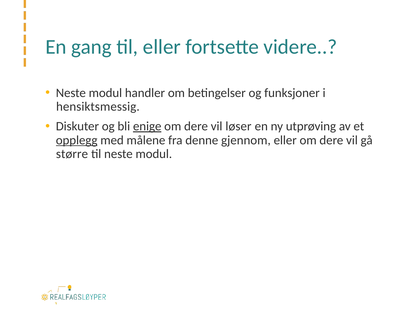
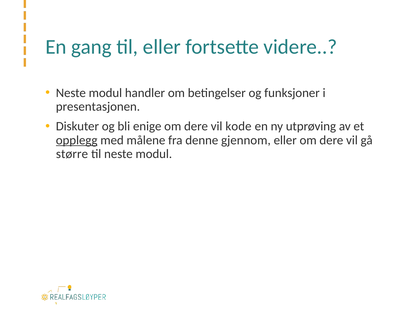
hensiktsmessig: hensiktsmessig -> presentasjonen
enige underline: present -> none
løser: løser -> kode
